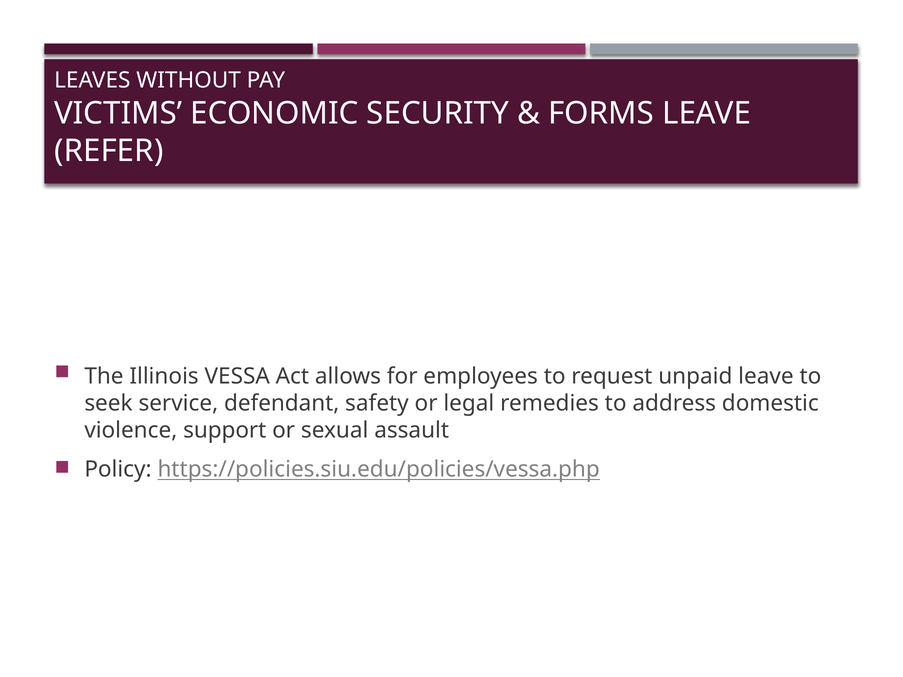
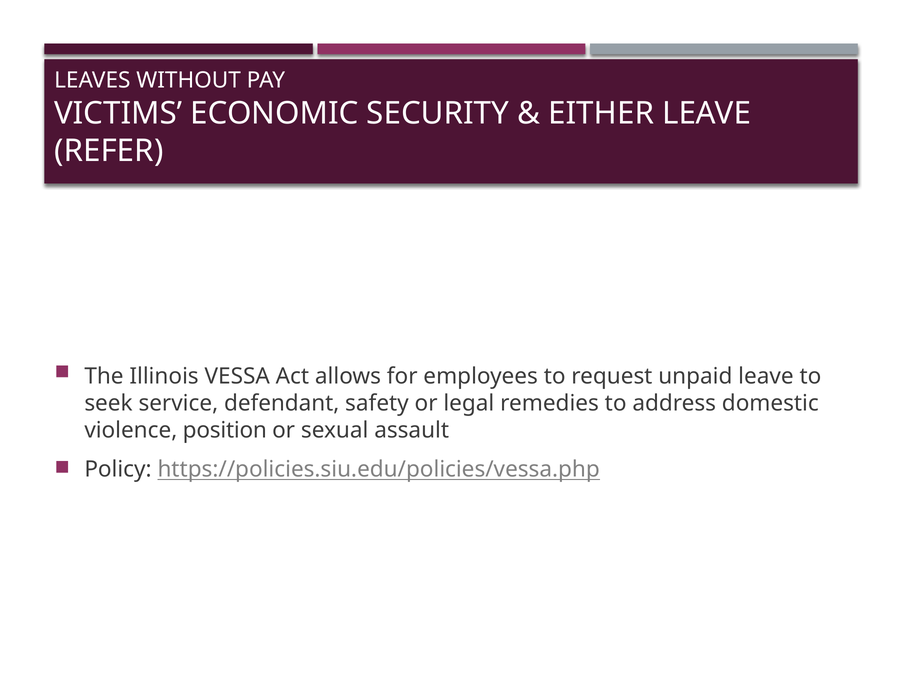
FORMS: FORMS -> EITHER
support: support -> position
